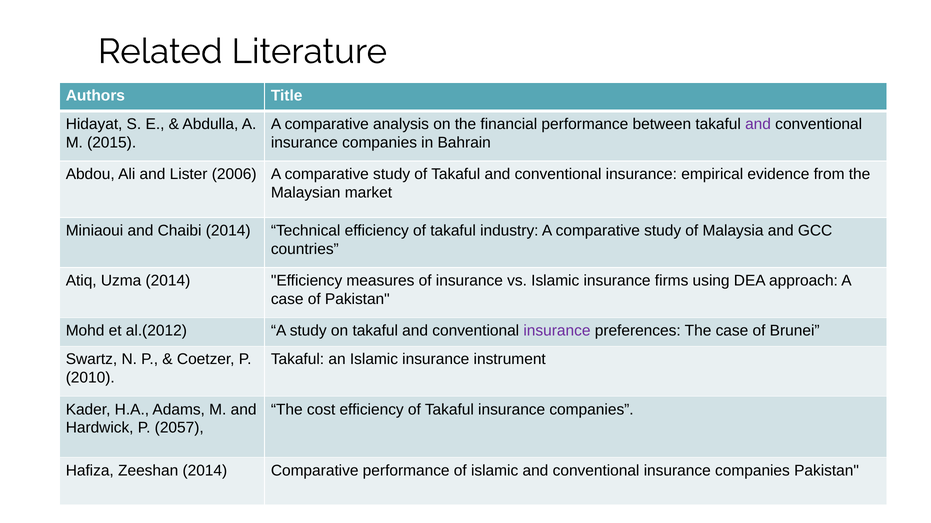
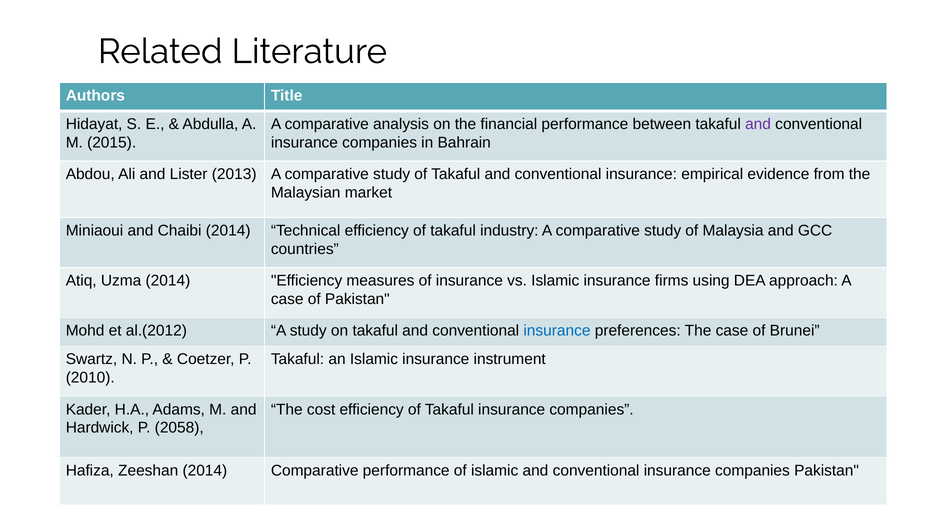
2006: 2006 -> 2013
insurance at (557, 331) colour: purple -> blue
2057: 2057 -> 2058
